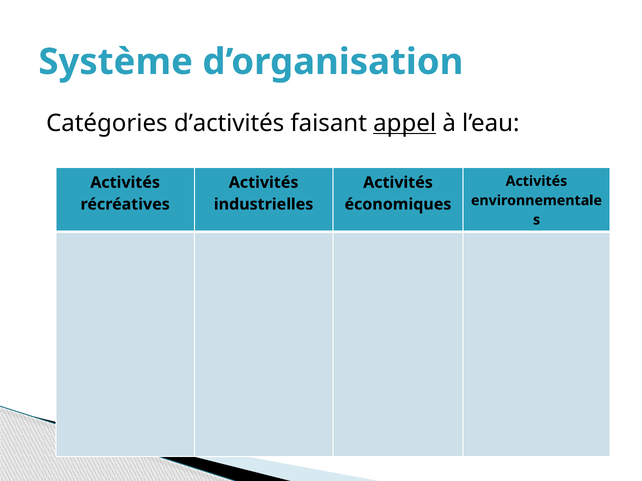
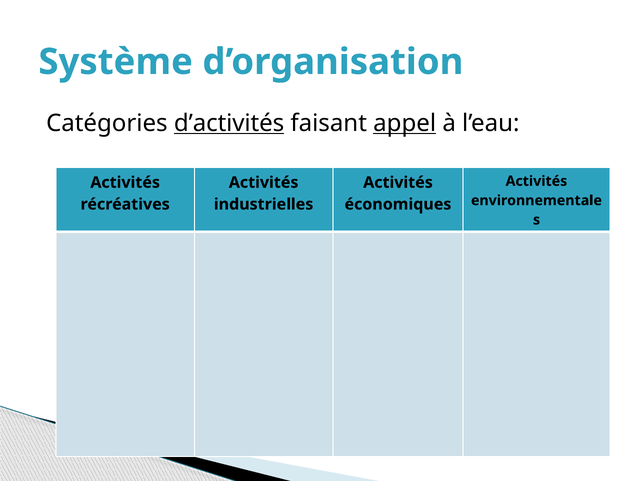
d’activités underline: none -> present
